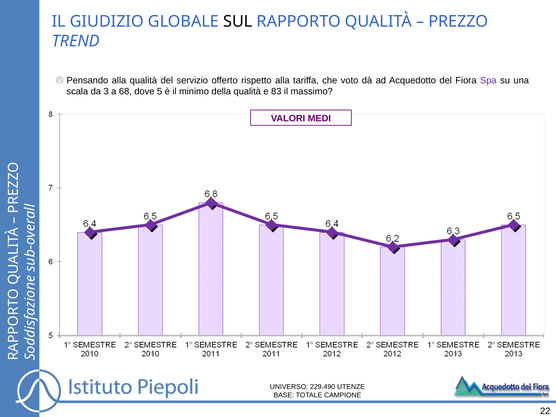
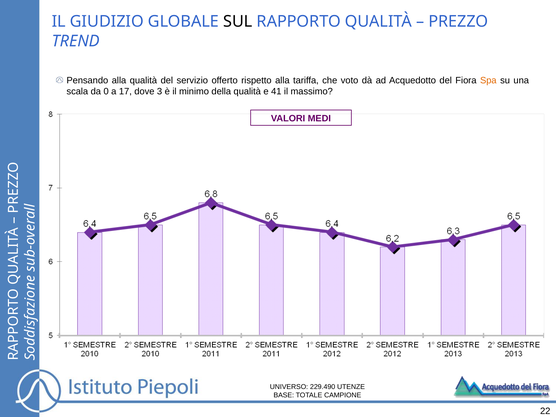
Spa colour: purple -> orange
3: 3 -> 0
68: 68 -> 17
5: 5 -> 3
83: 83 -> 41
